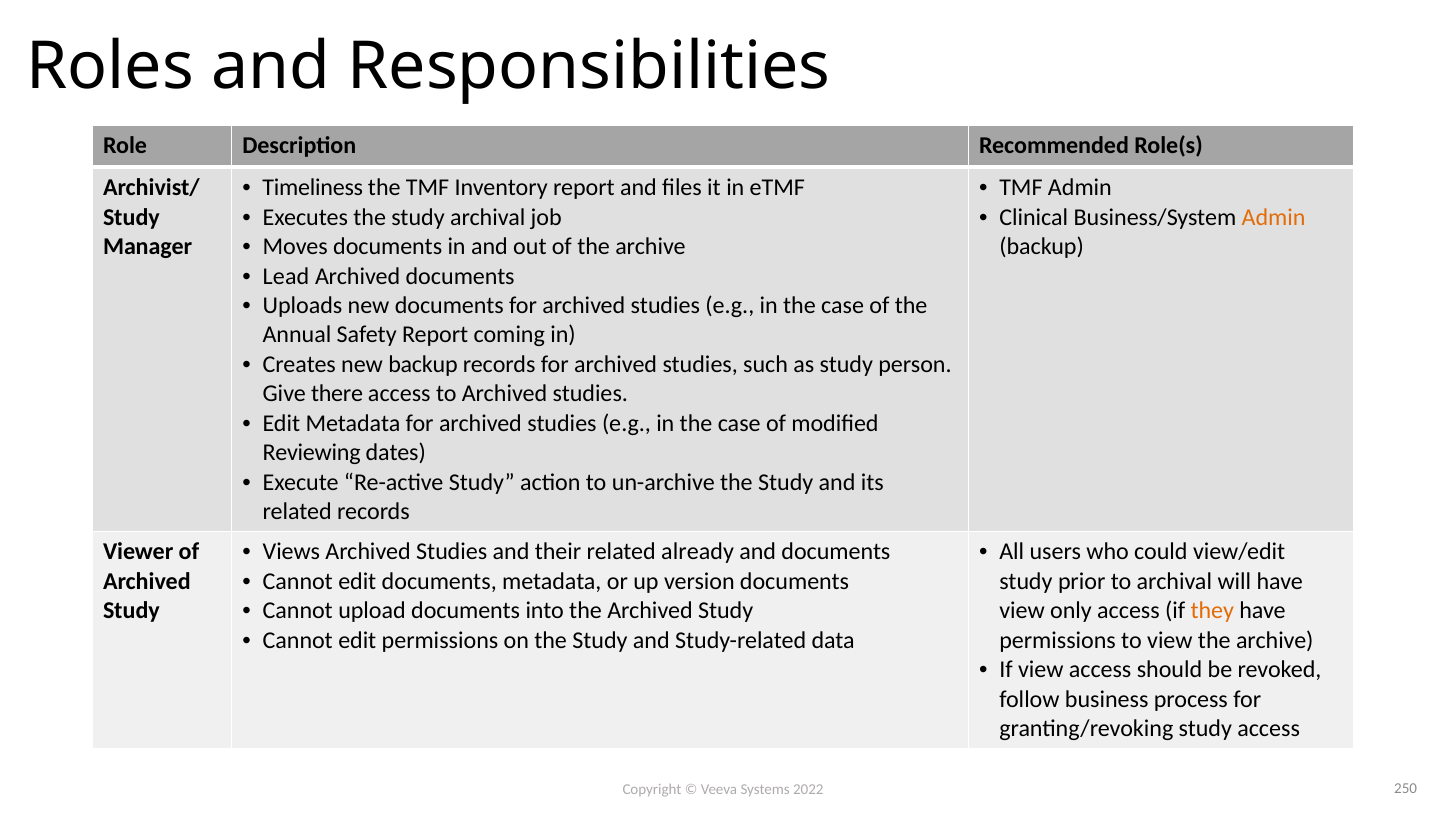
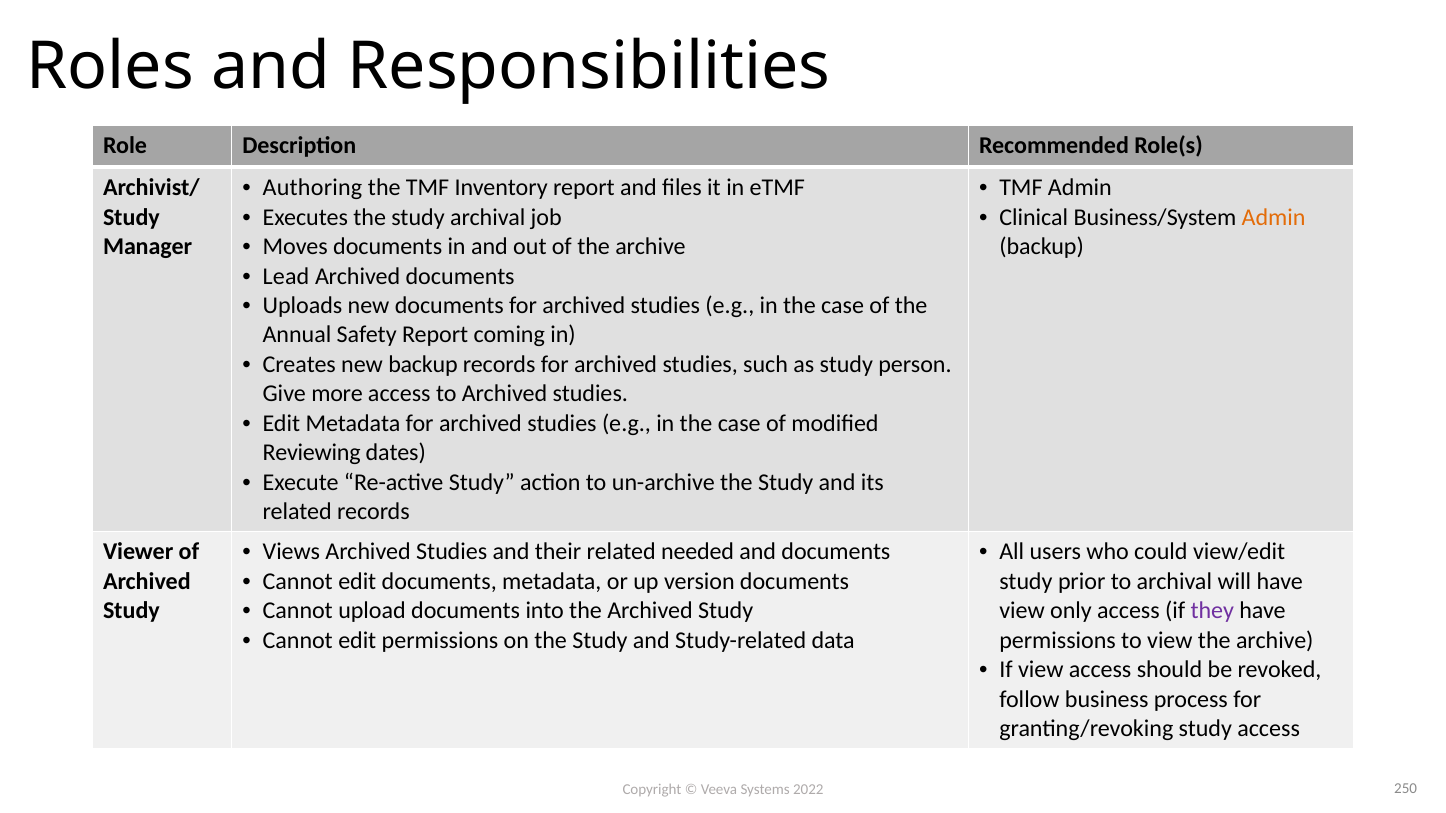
Timeliness: Timeliness -> Authoring
there: there -> more
already: already -> needed
they colour: orange -> purple
